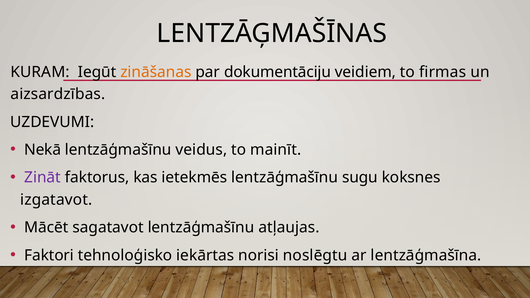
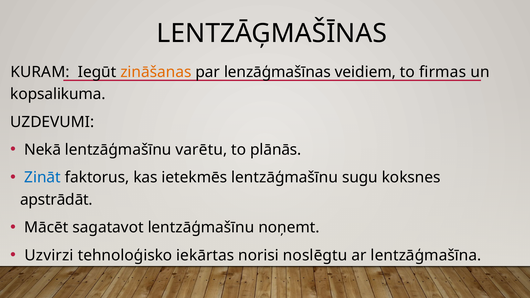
dokumentāciju: dokumentāciju -> lenzāģmašīnas
aizsardzības: aizsardzības -> kopsalikuma
veidus: veidus -> varētu
mainīt: mainīt -> plānās
Zināt colour: purple -> blue
izgatavot: izgatavot -> apstrādāt
atļaujas: atļaujas -> noņemt
Faktori: Faktori -> Uzvirzi
